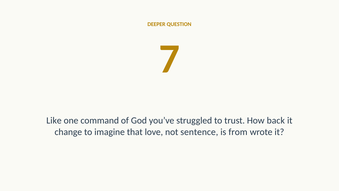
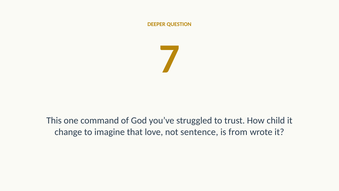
Like: Like -> This
back: back -> child
